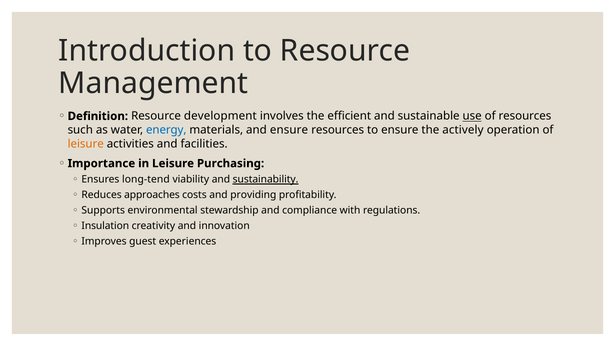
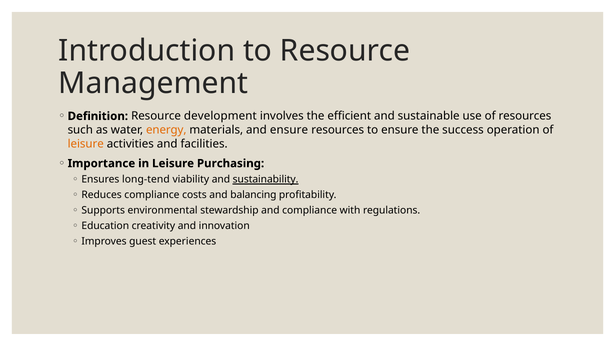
use underline: present -> none
energy colour: blue -> orange
actively: actively -> success
Reduces approaches: approaches -> compliance
providing: providing -> balancing
Insulation: Insulation -> Education
